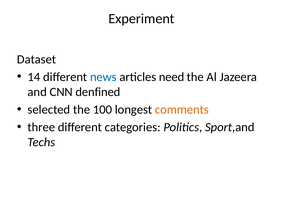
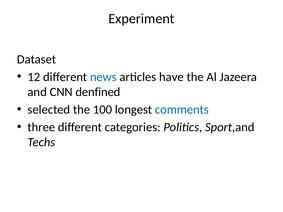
14: 14 -> 12
need: need -> have
comments colour: orange -> blue
